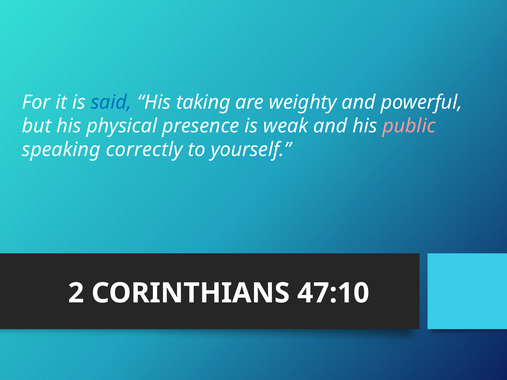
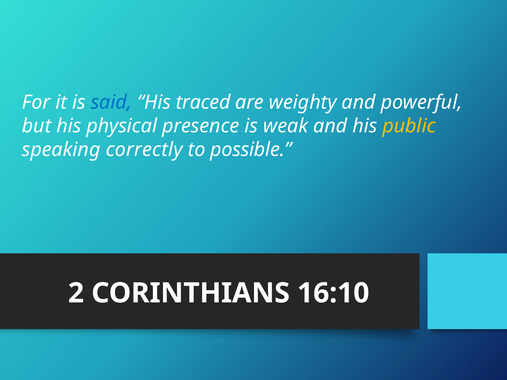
taking: taking -> traced
public colour: pink -> yellow
yourself: yourself -> possible
47:10: 47:10 -> 16:10
